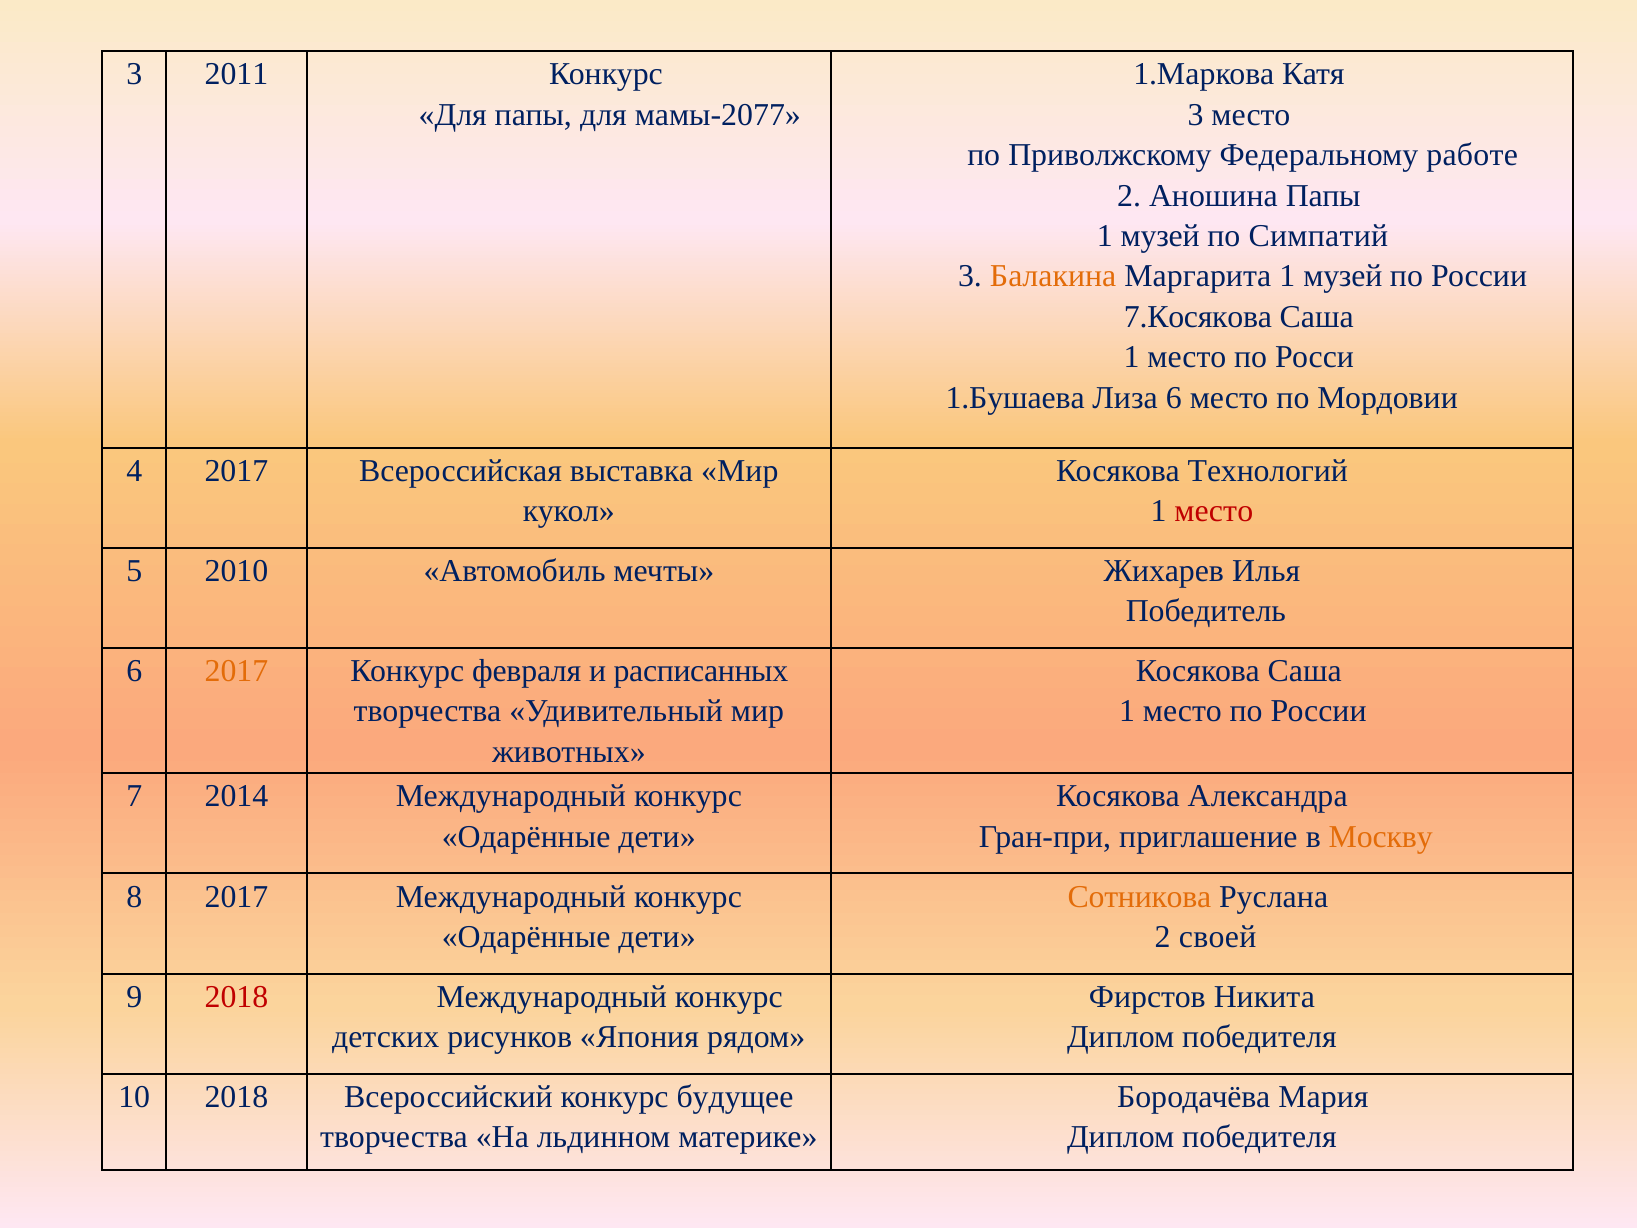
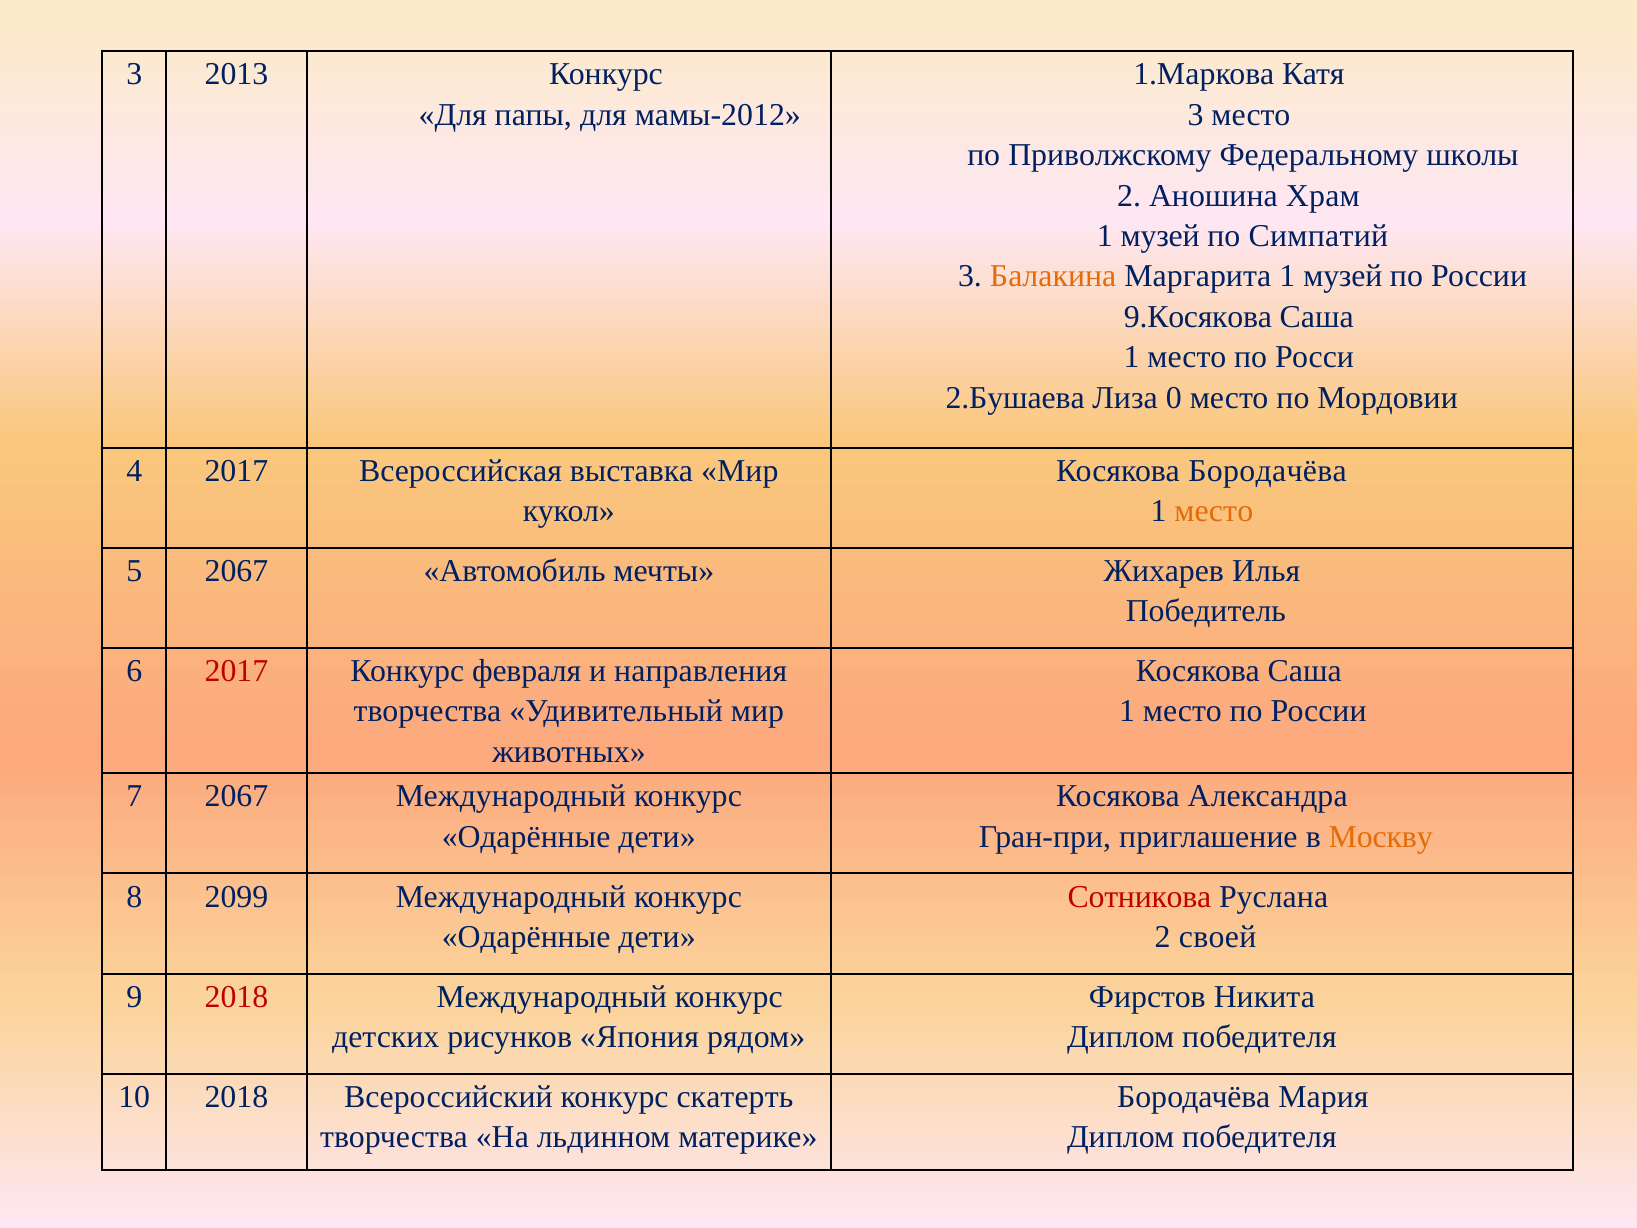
2011: 2011 -> 2013
мамы-2077: мамы-2077 -> мамы-2012
работе: работе -> школы
Аношина Папы: Папы -> Храм
7.Косякова: 7.Косякова -> 9.Косякова
1.Бушаева: 1.Бушаева -> 2.Бушаева
Лиза 6: 6 -> 0
Косякова Технологий: Технологий -> Бородачёва
место at (1214, 511) colour: red -> orange
5 2010: 2010 -> 2067
2017 at (236, 671) colour: orange -> red
расписанных: расписанных -> направления
7 2014: 2014 -> 2067
8 2017: 2017 -> 2099
Сотникова colour: orange -> red
будущее: будущее -> скатерть
